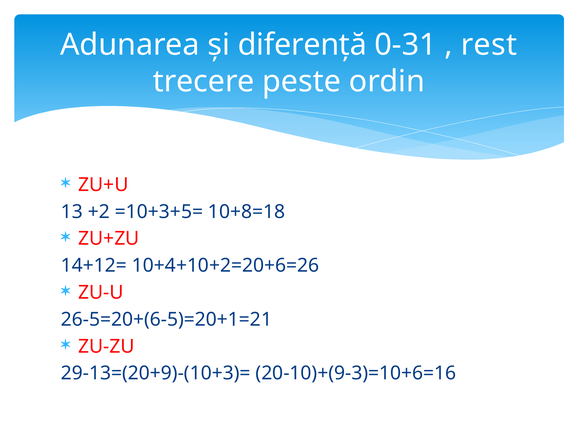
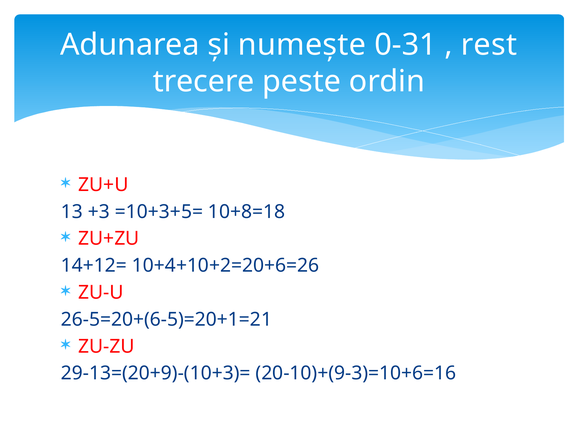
diferență: diferență -> numește
+2: +2 -> +3
